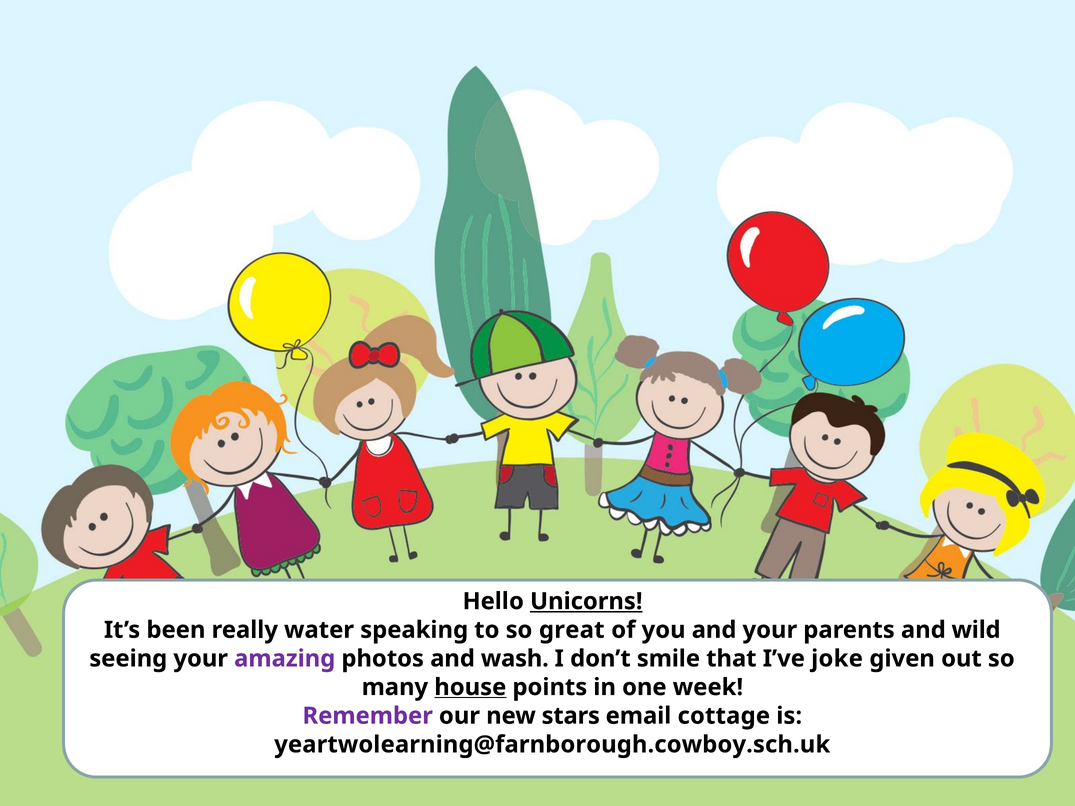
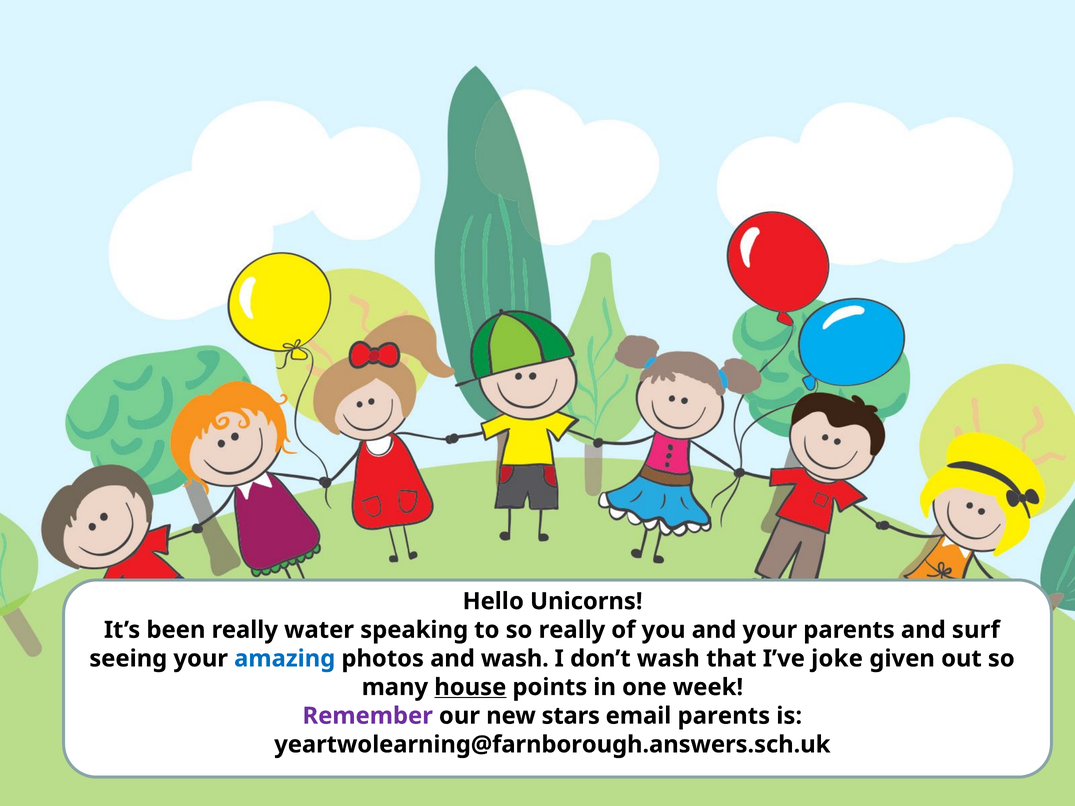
Unicorns underline: present -> none
so great: great -> really
wild: wild -> surf
amazing colour: purple -> blue
don’t smile: smile -> wash
email cottage: cottage -> parents
yeartwolearning@farnborough.cowboy.sch.uk: yeartwolearning@farnborough.cowboy.sch.uk -> yeartwolearning@farnborough.answers.sch.uk
